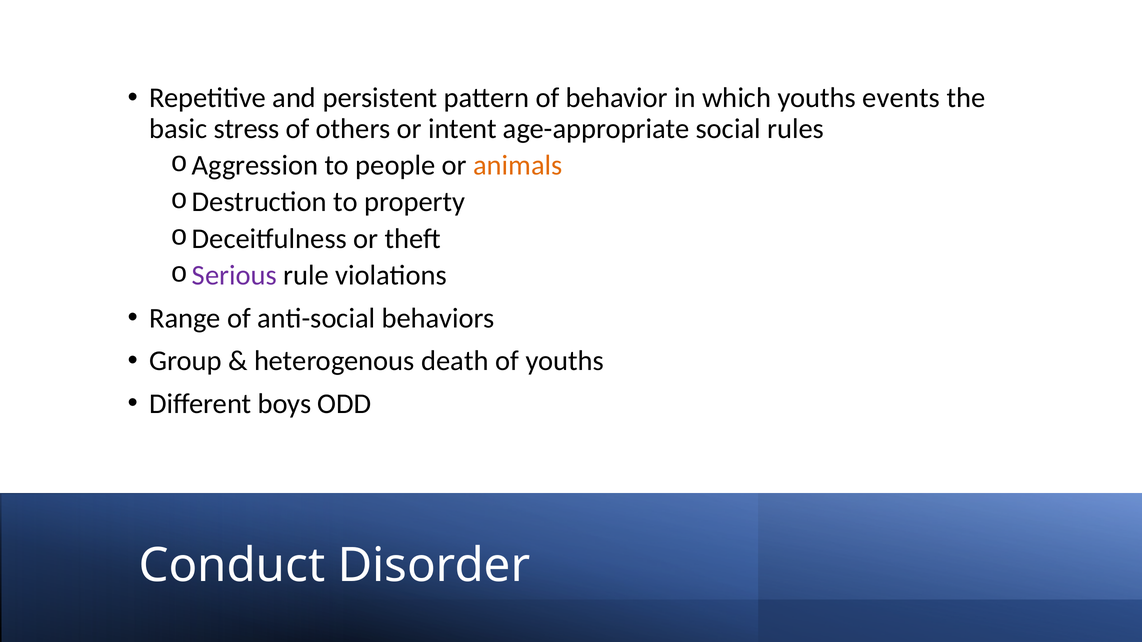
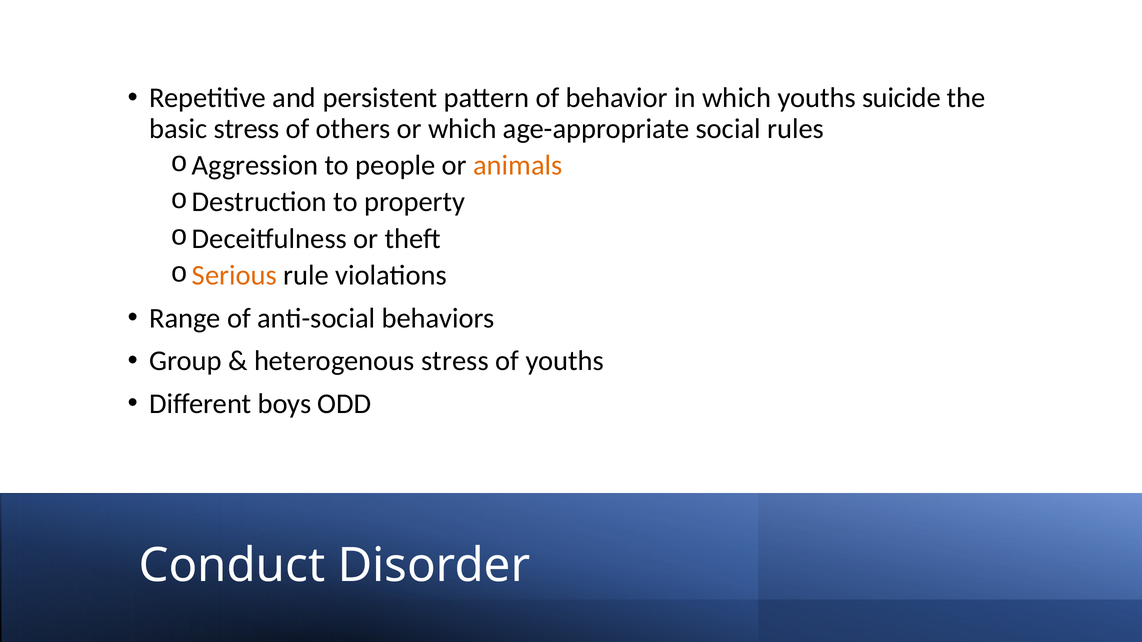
events: events -> suicide
or intent: intent -> which
Serious colour: purple -> orange
heterogenous death: death -> stress
